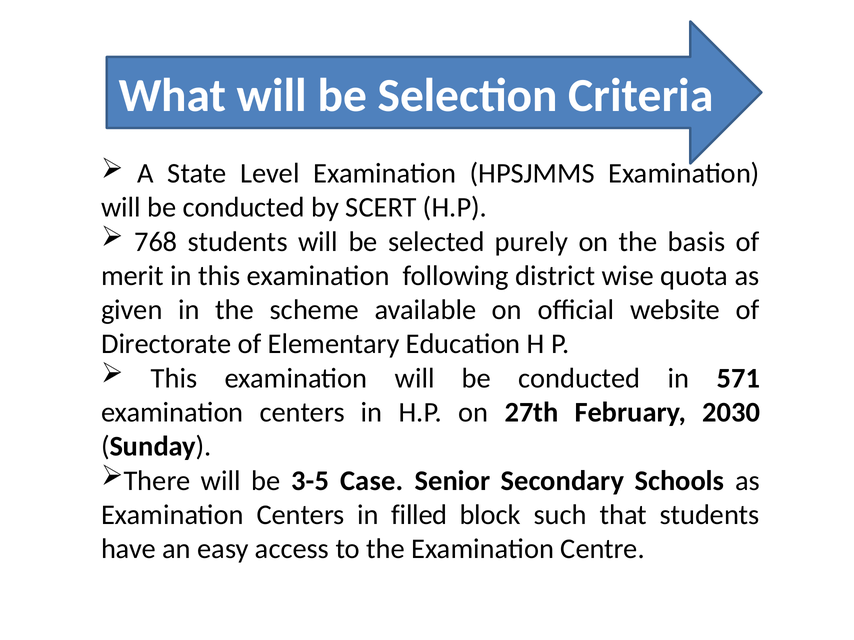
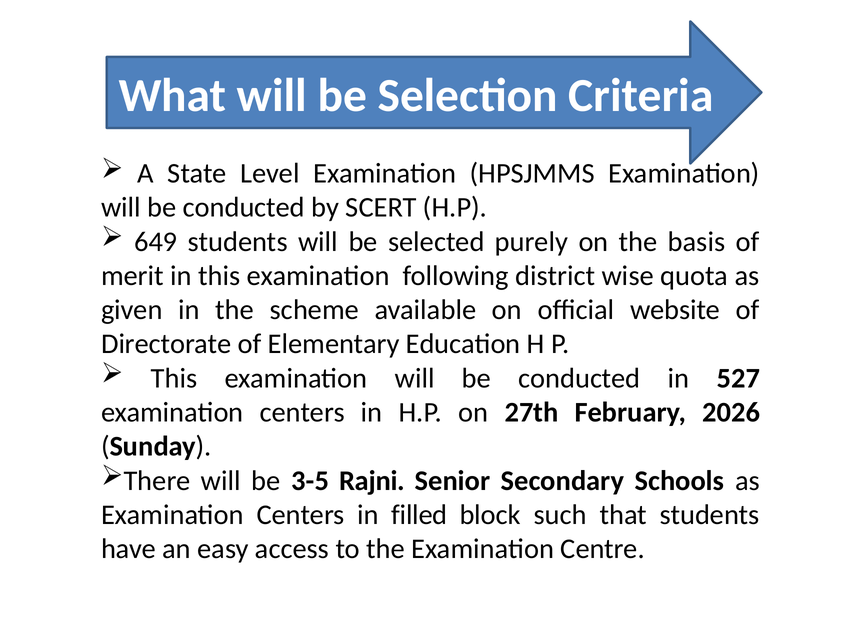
768: 768 -> 649
571: 571 -> 527
2030: 2030 -> 2026
Case: Case -> Rajni
